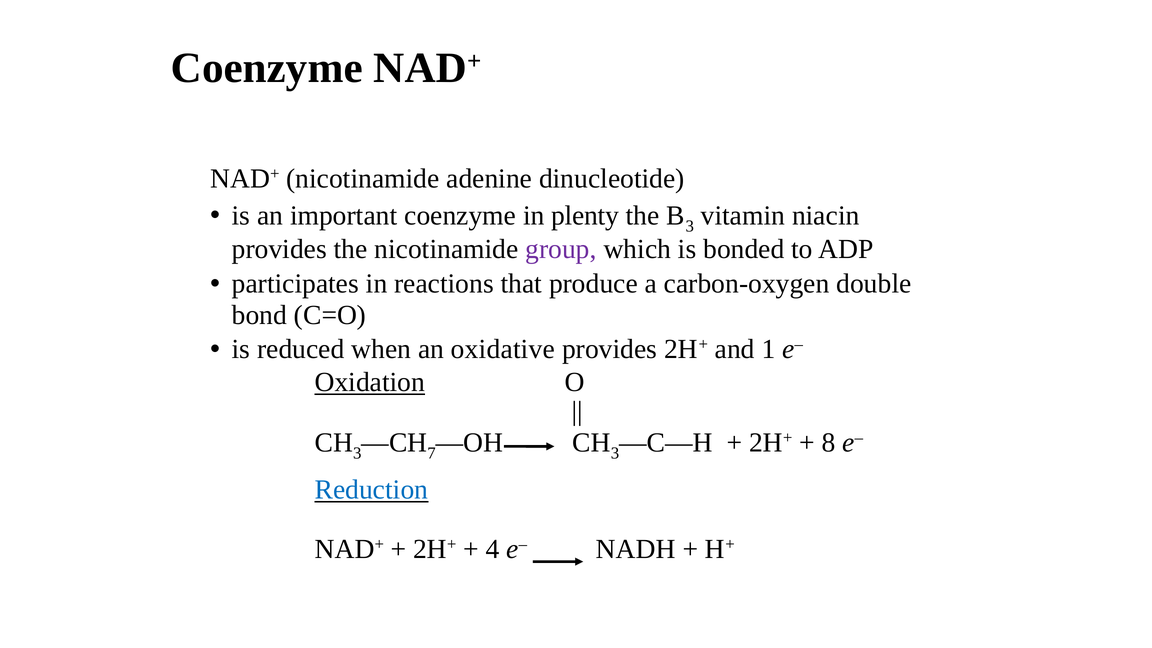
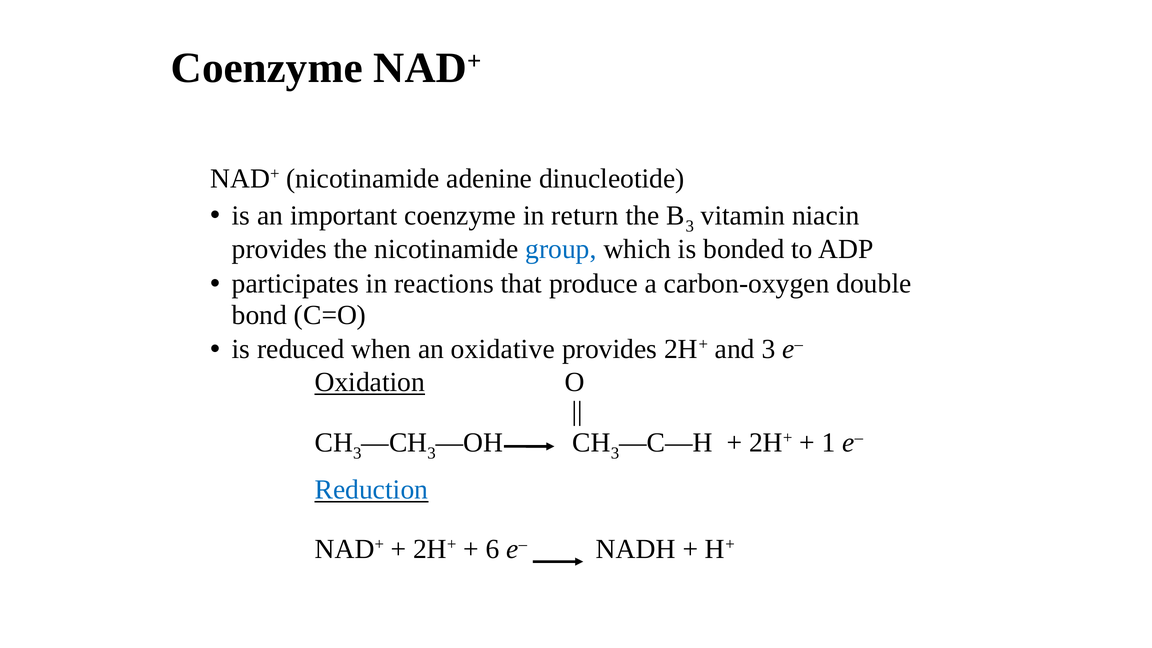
plenty: plenty -> return
group colour: purple -> blue
and 1: 1 -> 3
7 at (432, 453): 7 -> 3
8: 8 -> 1
4: 4 -> 6
